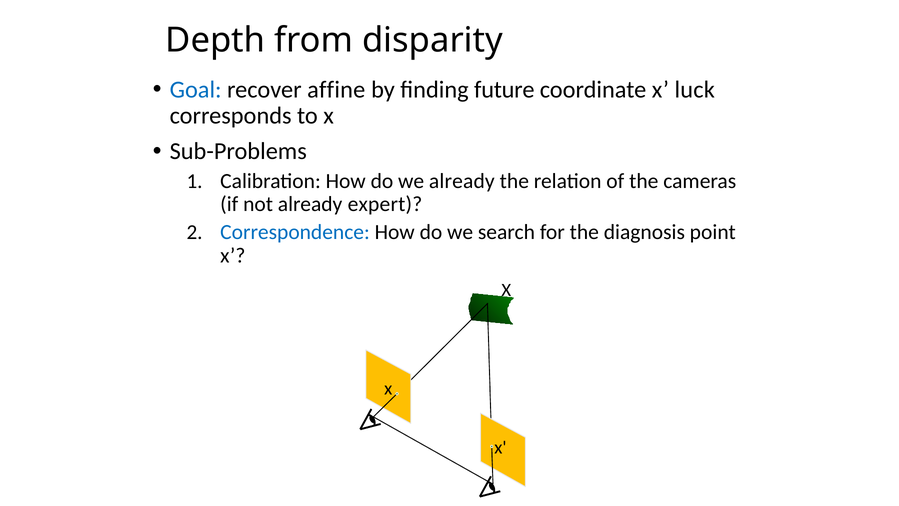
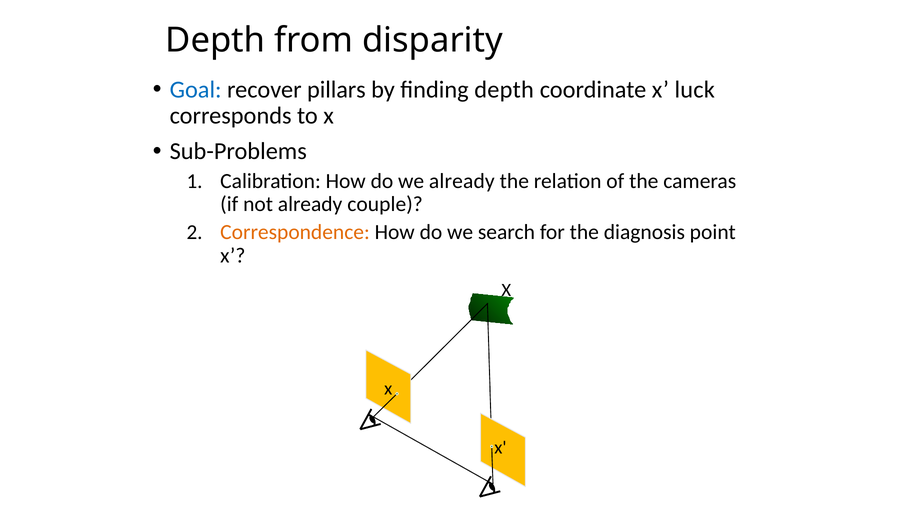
affine: affine -> pillars
finding future: future -> depth
expert: expert -> couple
Correspondence colour: blue -> orange
